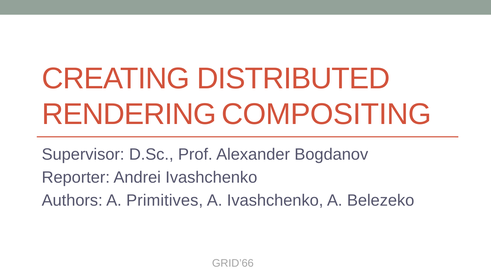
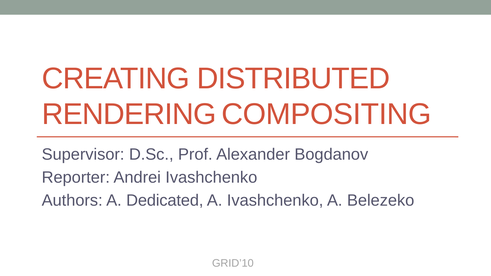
Primitives: Primitives -> Dedicated
GRID’66: GRID’66 -> GRID’10
